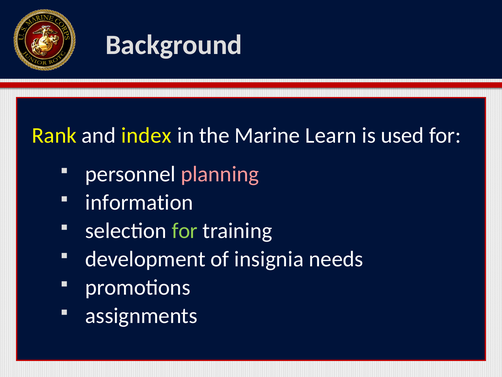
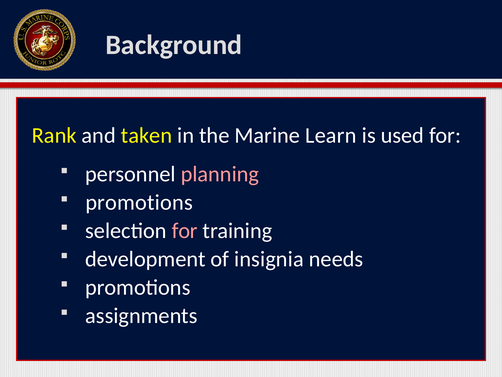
index: index -> taken
information at (139, 202): information -> promotions
for at (185, 230) colour: light green -> pink
